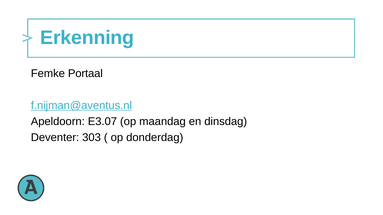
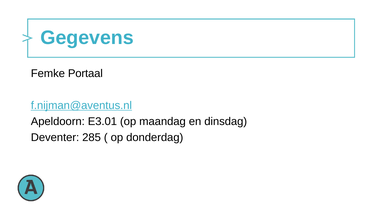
Erkenning: Erkenning -> Gegevens
E3.07: E3.07 -> E3.01
303: 303 -> 285
